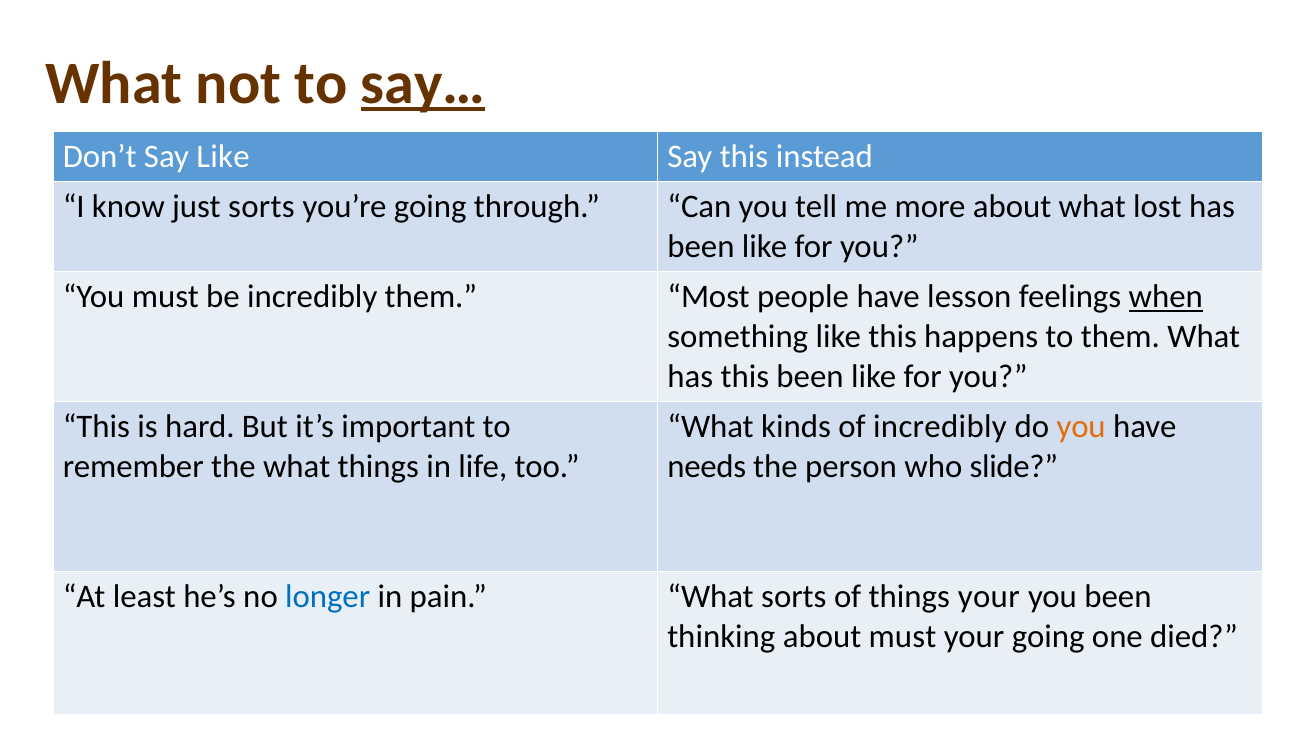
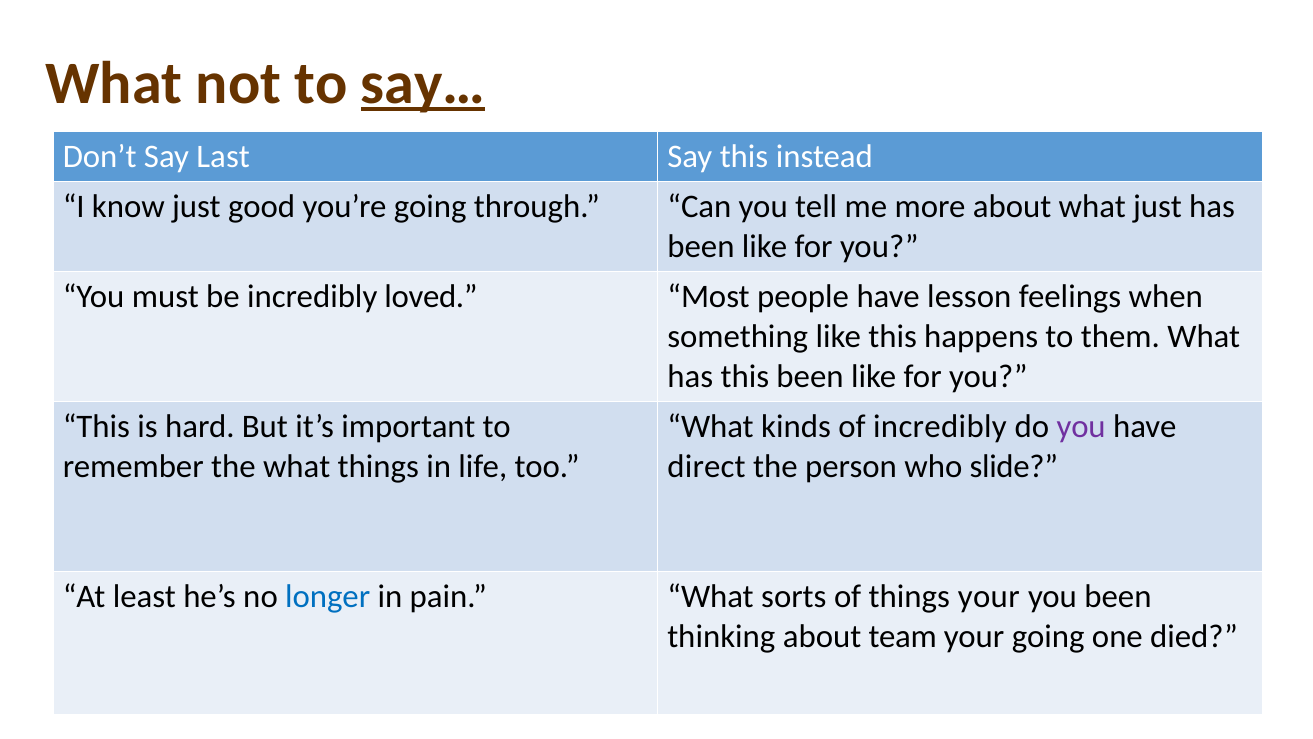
Say Like: Like -> Last
just sorts: sorts -> good
what lost: lost -> just
incredibly them: them -> loved
when underline: present -> none
you at (1081, 426) colour: orange -> purple
needs: needs -> direct
about must: must -> team
